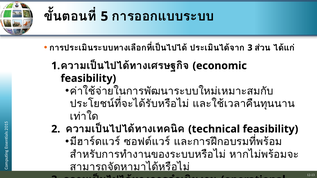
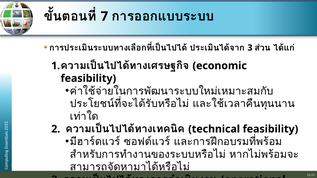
5 at (104, 16): 5 -> 7
